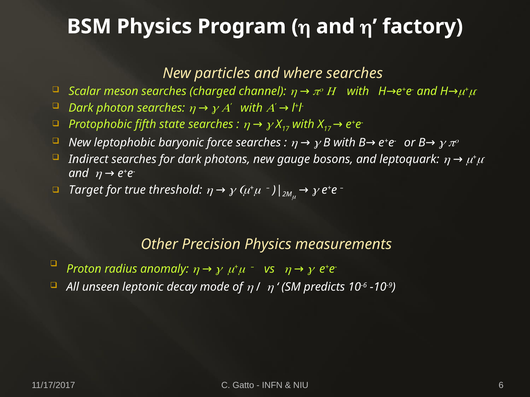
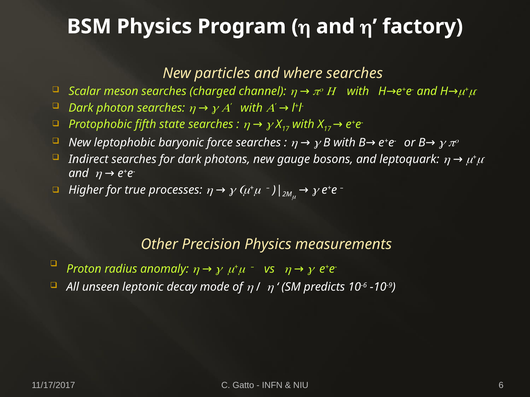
Target: Target -> Higher
threshold: threshold -> processes
